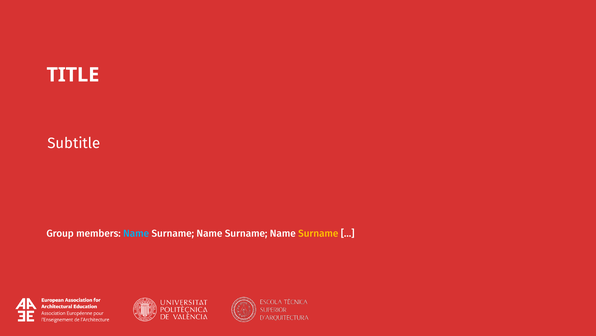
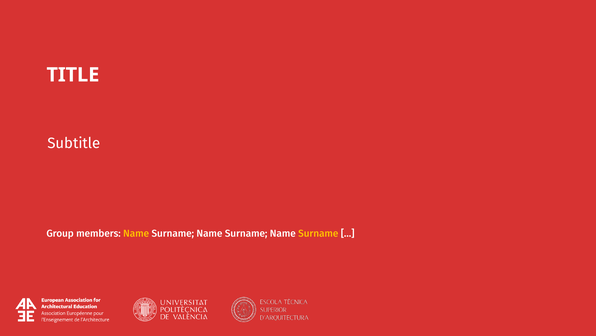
Name at (136, 233) colour: light blue -> yellow
